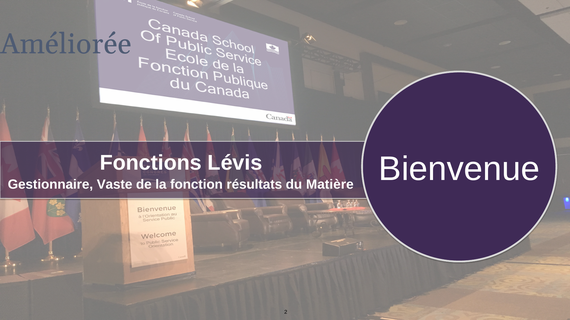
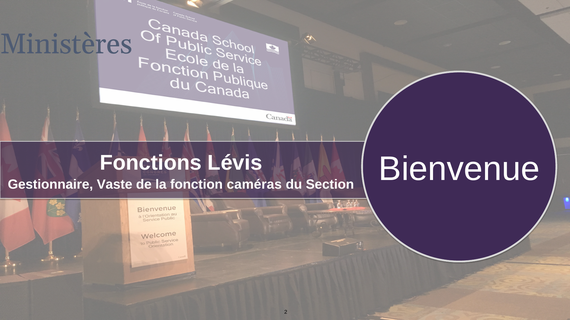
Améliorée: Améliorée -> Ministères
résultats: résultats -> caméras
Matière: Matière -> Section
